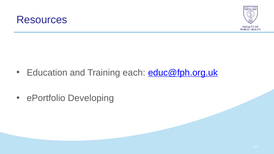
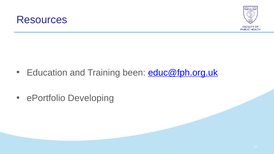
each: each -> been
